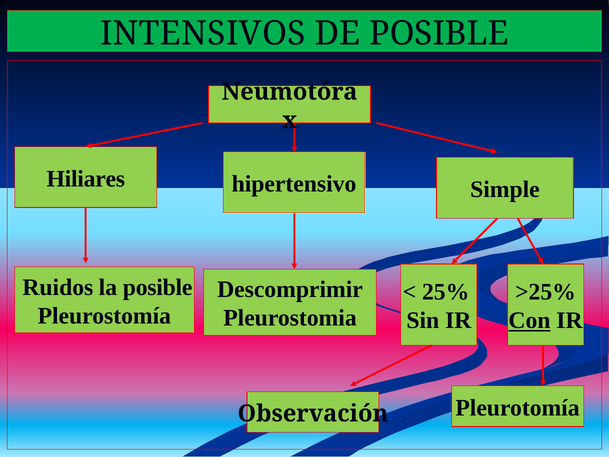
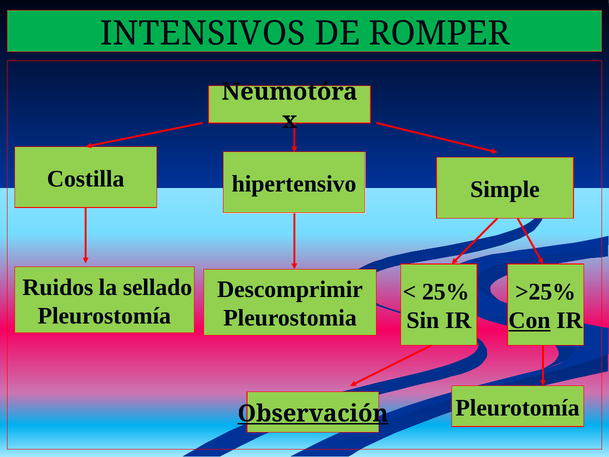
DE POSIBLE: POSIBLE -> ROMPER
Hiliares: Hiliares -> Costilla
la posible: posible -> sellado
Observación underline: none -> present
